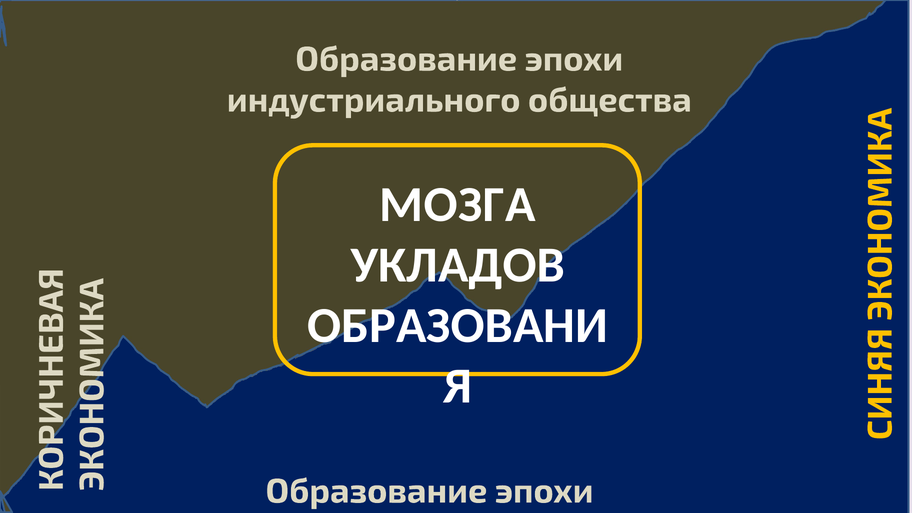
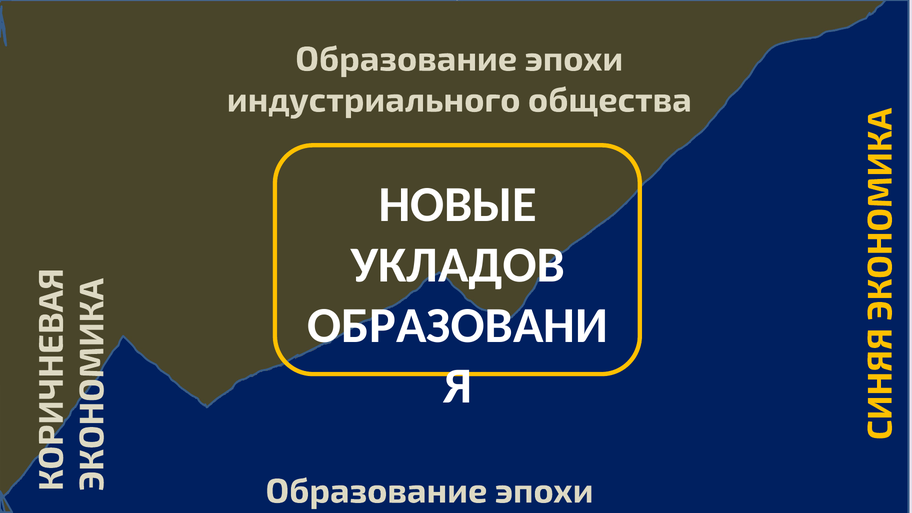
МОЗГА: МОЗГА -> НОВЫЕ
